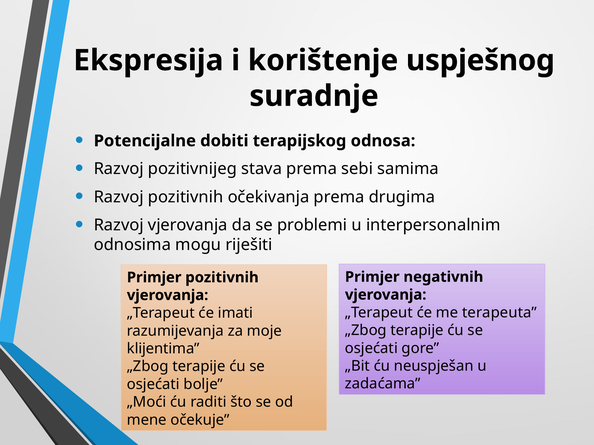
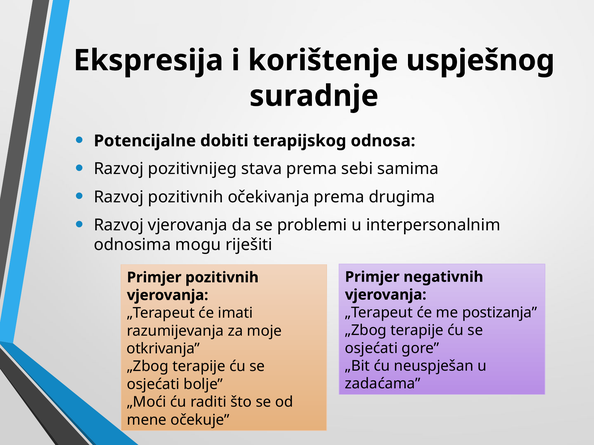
terapeuta: terapeuta -> postizanja
klijentima: klijentima -> otkrivanja
